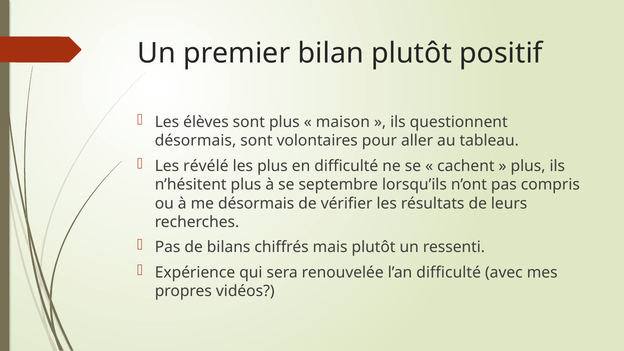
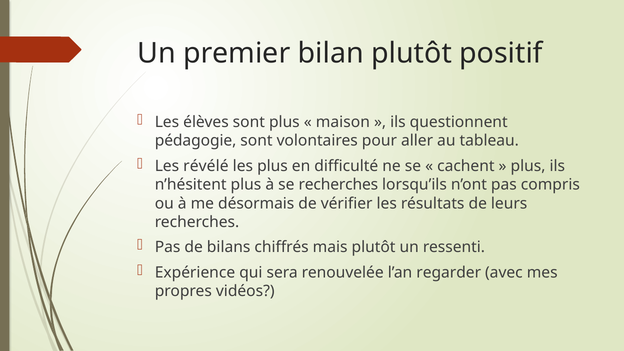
désormais at (195, 141): désormais -> pédagogie
se septembre: septembre -> recherches
l’an difficulté: difficulté -> regarder
